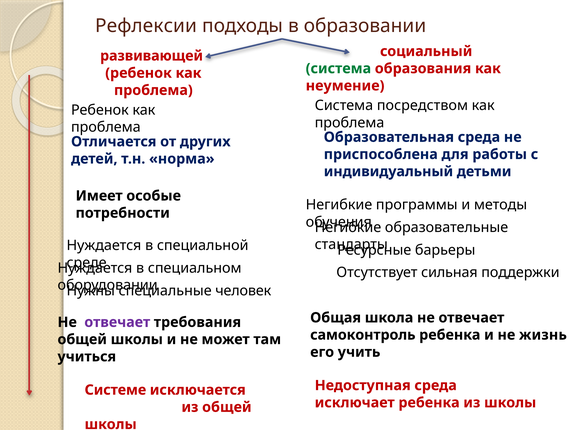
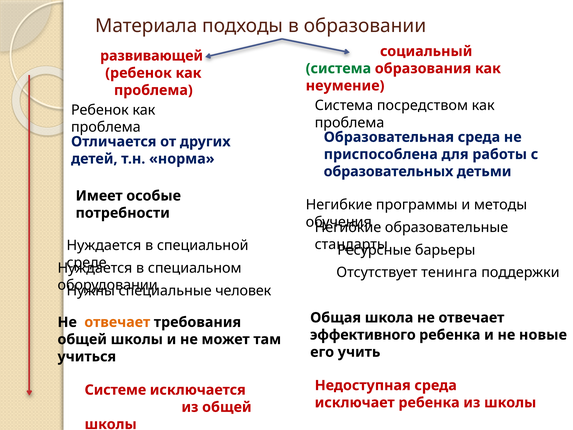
Рефлексии: Рефлексии -> Материала
индивидуальный: индивидуальный -> образовательных
сильная: сильная -> тенинга
отвечает at (117, 322) colour: purple -> orange
самоконтроль: самоконтроль -> эффективного
жизнь: жизнь -> новые
